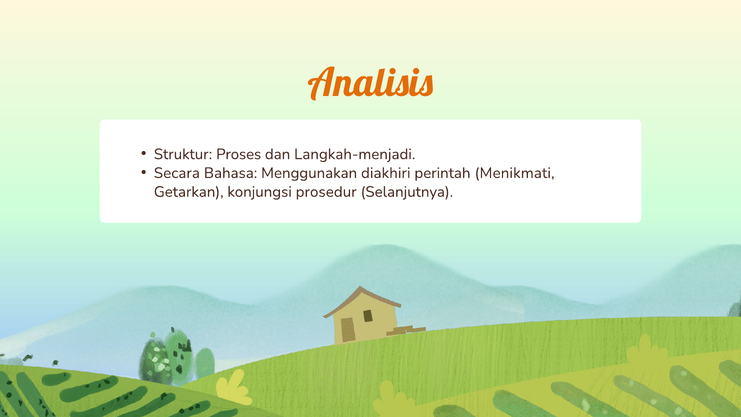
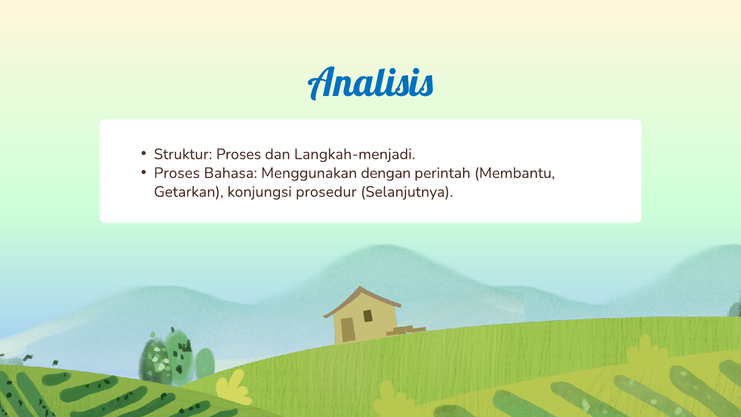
Analisis colour: orange -> blue
Secara at (177, 173): Secara -> Proses
diakhiri: diakhiri -> dengan
Menikmati: Menikmati -> Membantu
